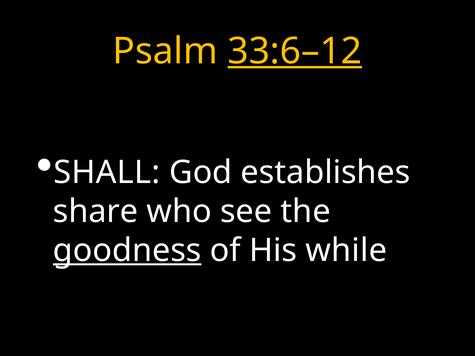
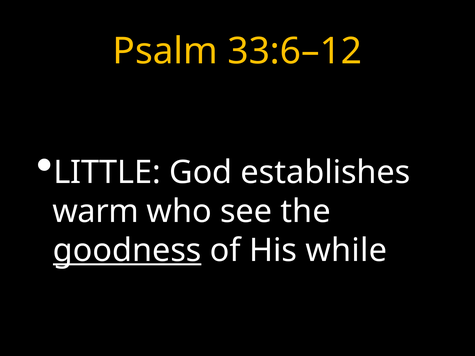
33:6–12 underline: present -> none
SHALL: SHALL -> LITTLE
share: share -> warm
